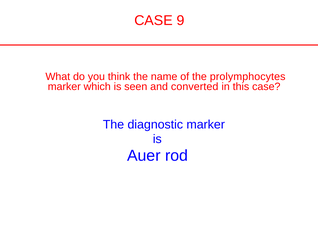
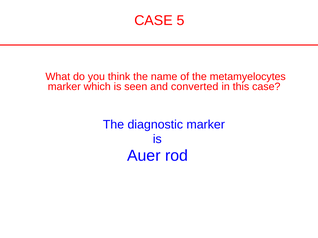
9: 9 -> 5
prolymphocytes: prolymphocytes -> metamyelocytes
